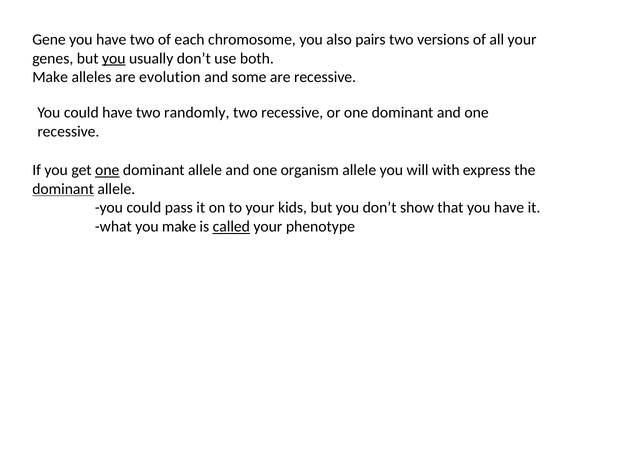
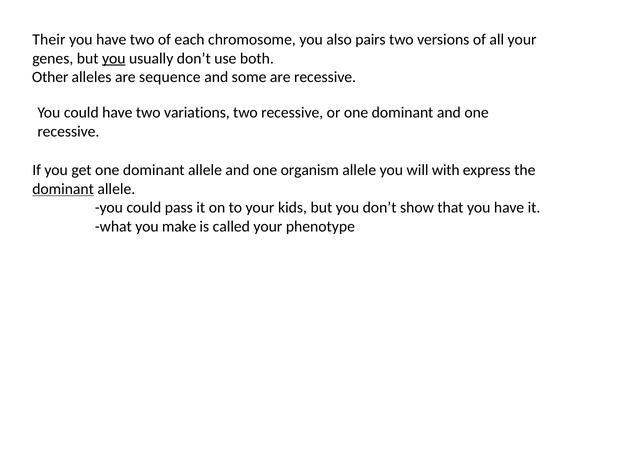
Gene: Gene -> Their
Make at (50, 77): Make -> Other
evolution: evolution -> sequence
randomly: randomly -> variations
one at (107, 170) underline: present -> none
called underline: present -> none
